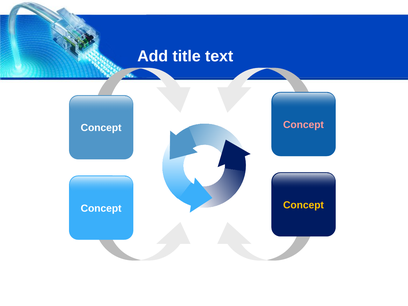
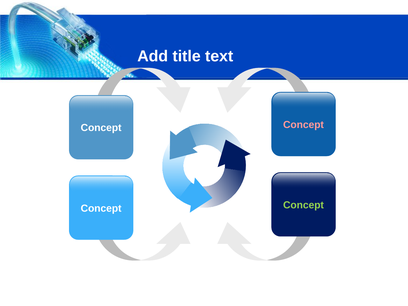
Concept at (304, 205) colour: yellow -> light green
